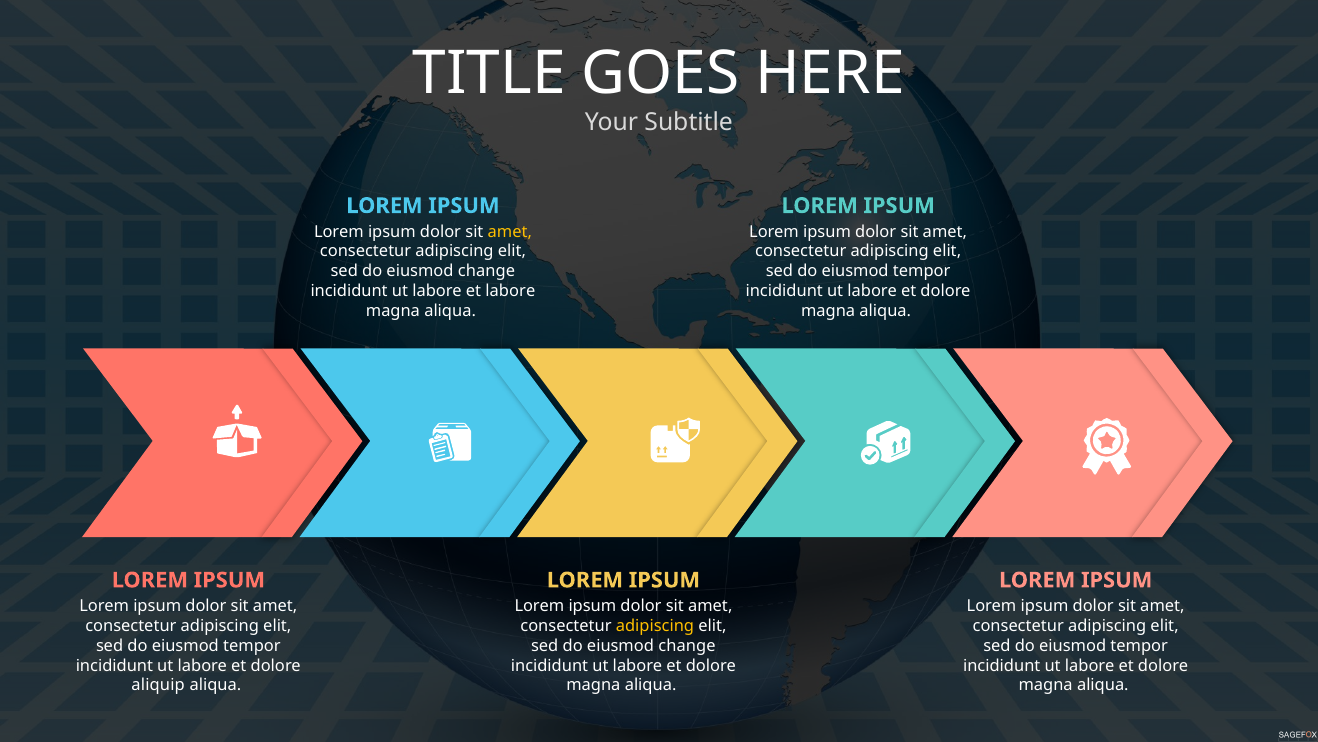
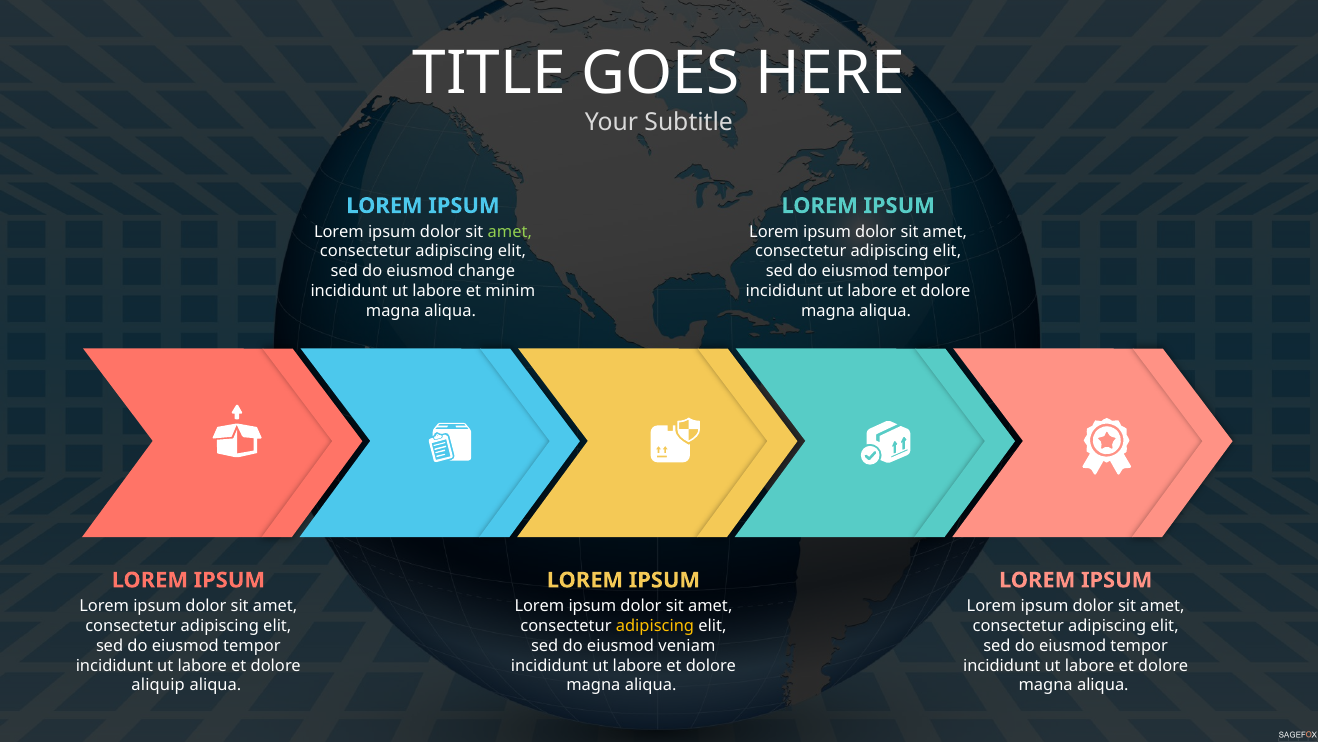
amet at (510, 232) colour: yellow -> light green
et labore: labore -> minim
change at (687, 645): change -> veniam
